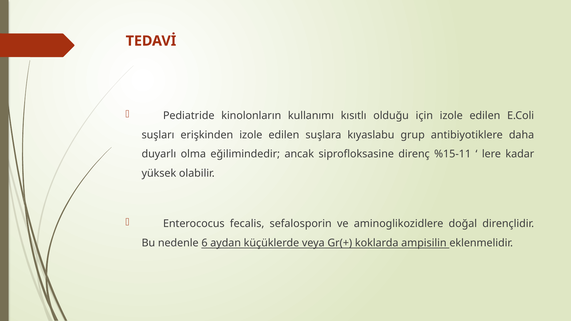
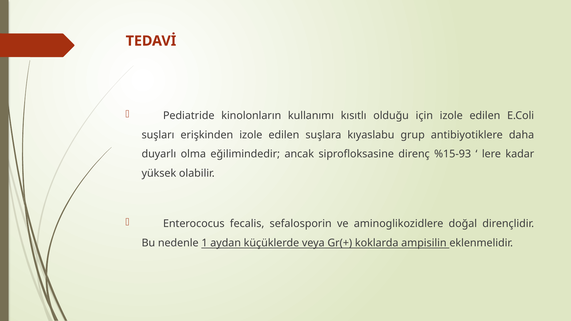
%15-11: %15-11 -> %15-93
6: 6 -> 1
